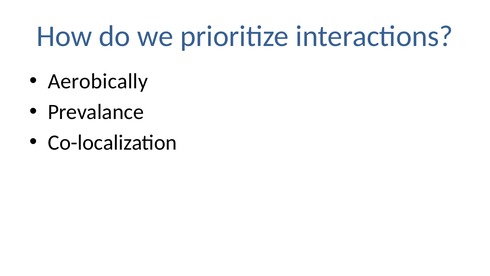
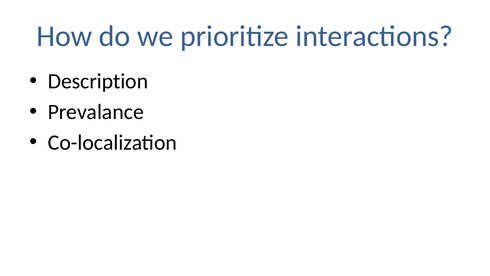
Aerobically: Aerobically -> Description
